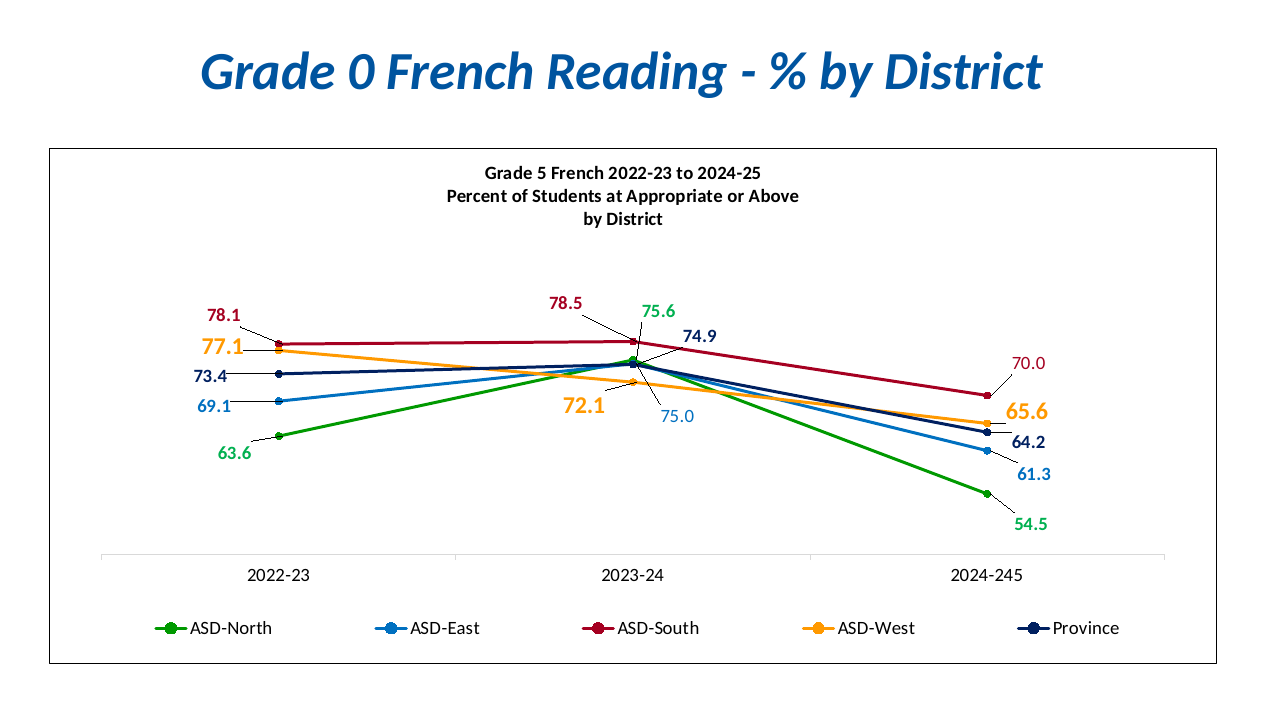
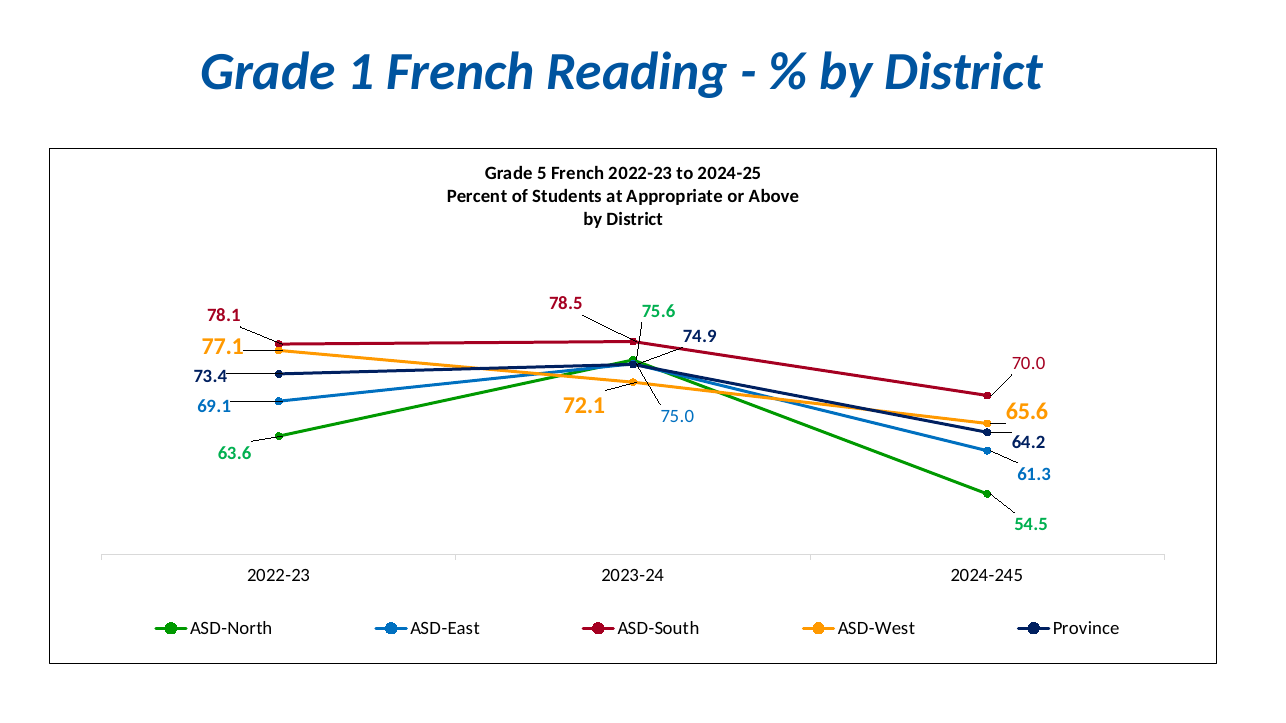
0: 0 -> 1
